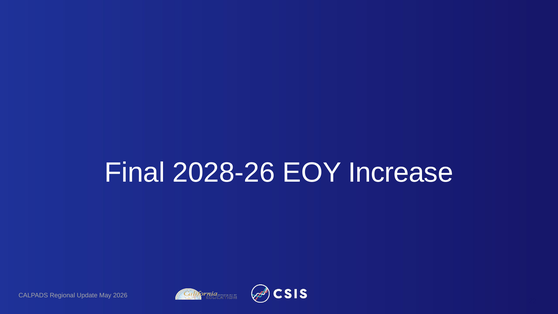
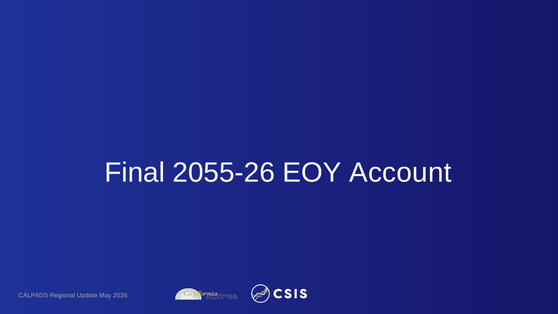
2028-26: 2028-26 -> 2055-26
Increase: Increase -> Account
